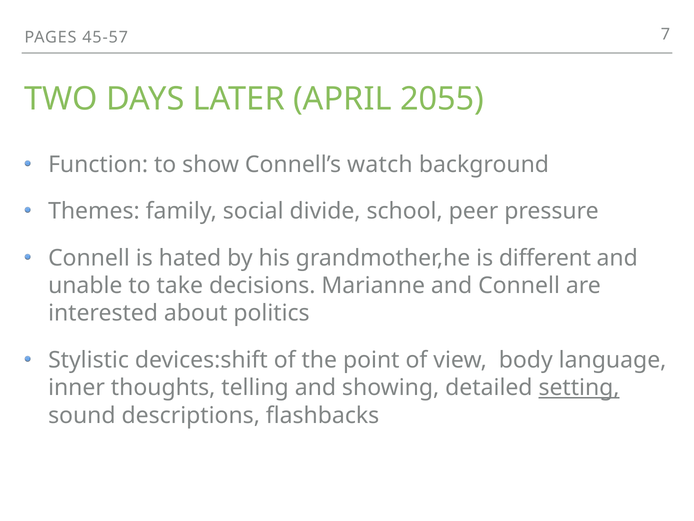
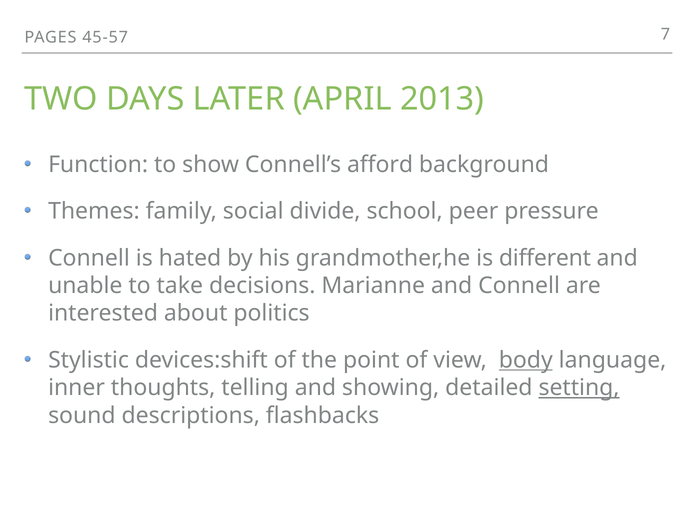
2055: 2055 -> 2013
watch: watch -> afford
body underline: none -> present
